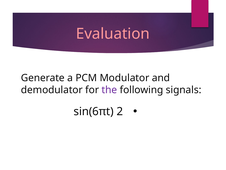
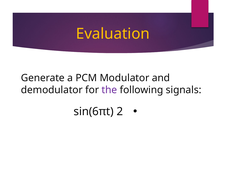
Evaluation colour: pink -> yellow
